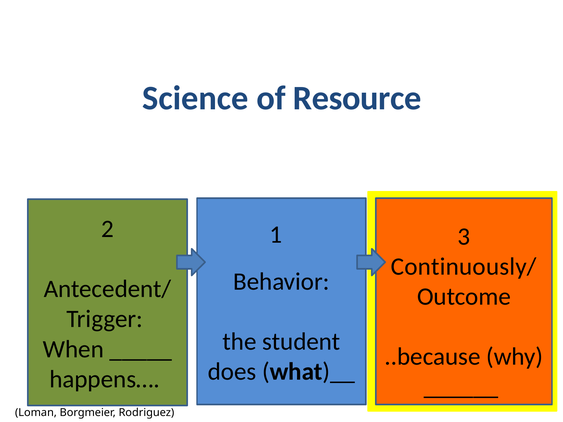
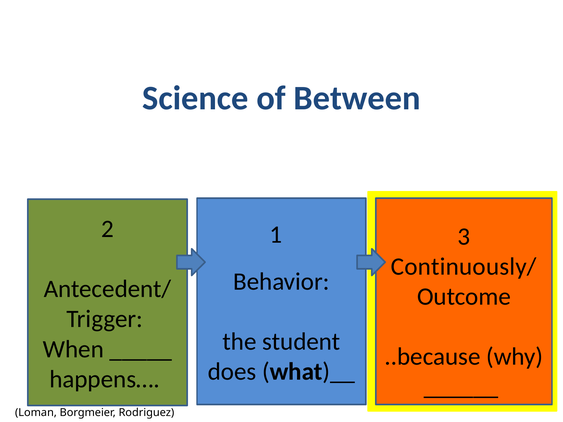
Resource: Resource -> Between
